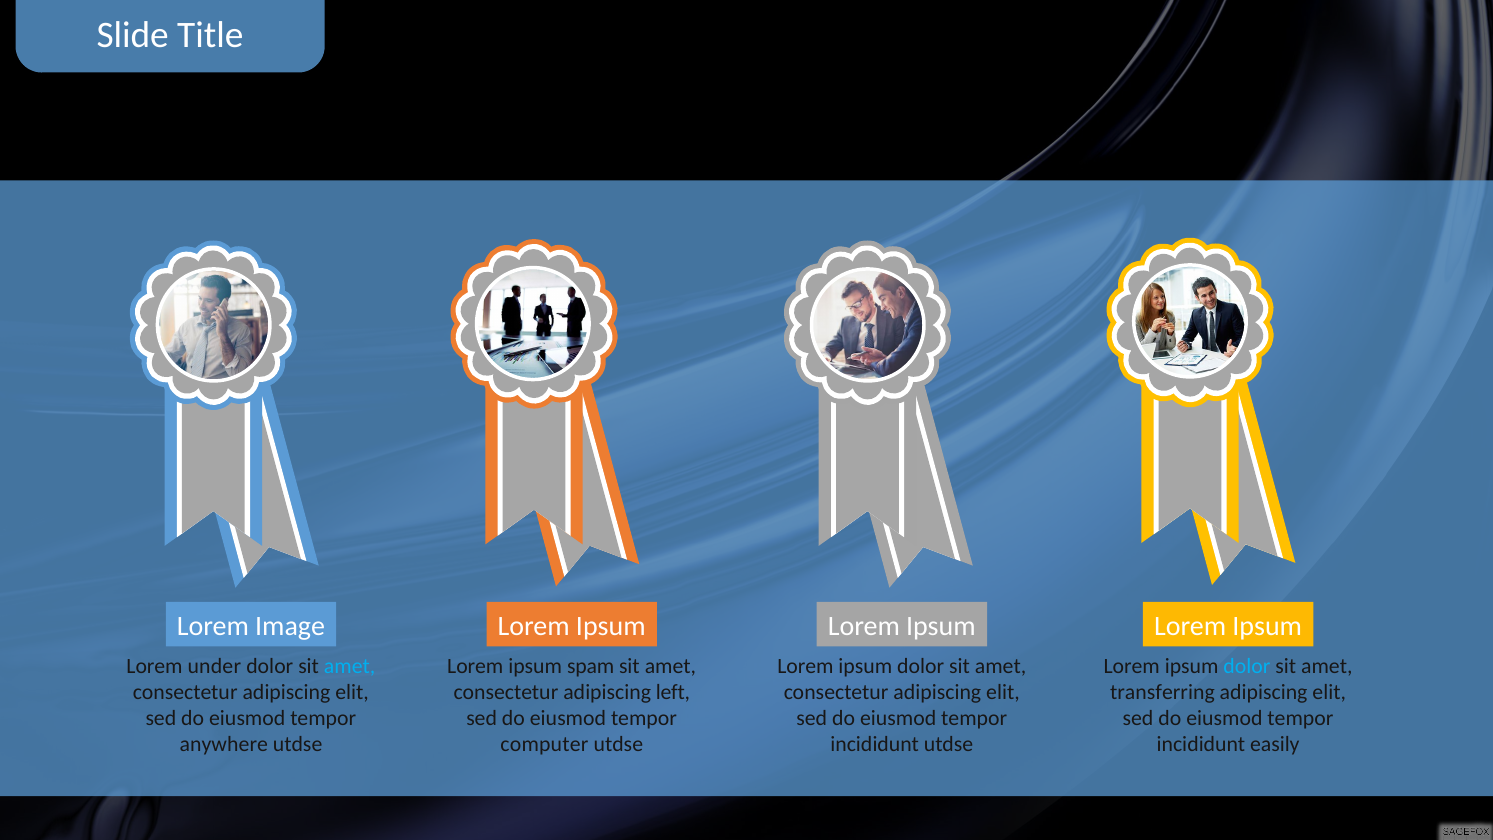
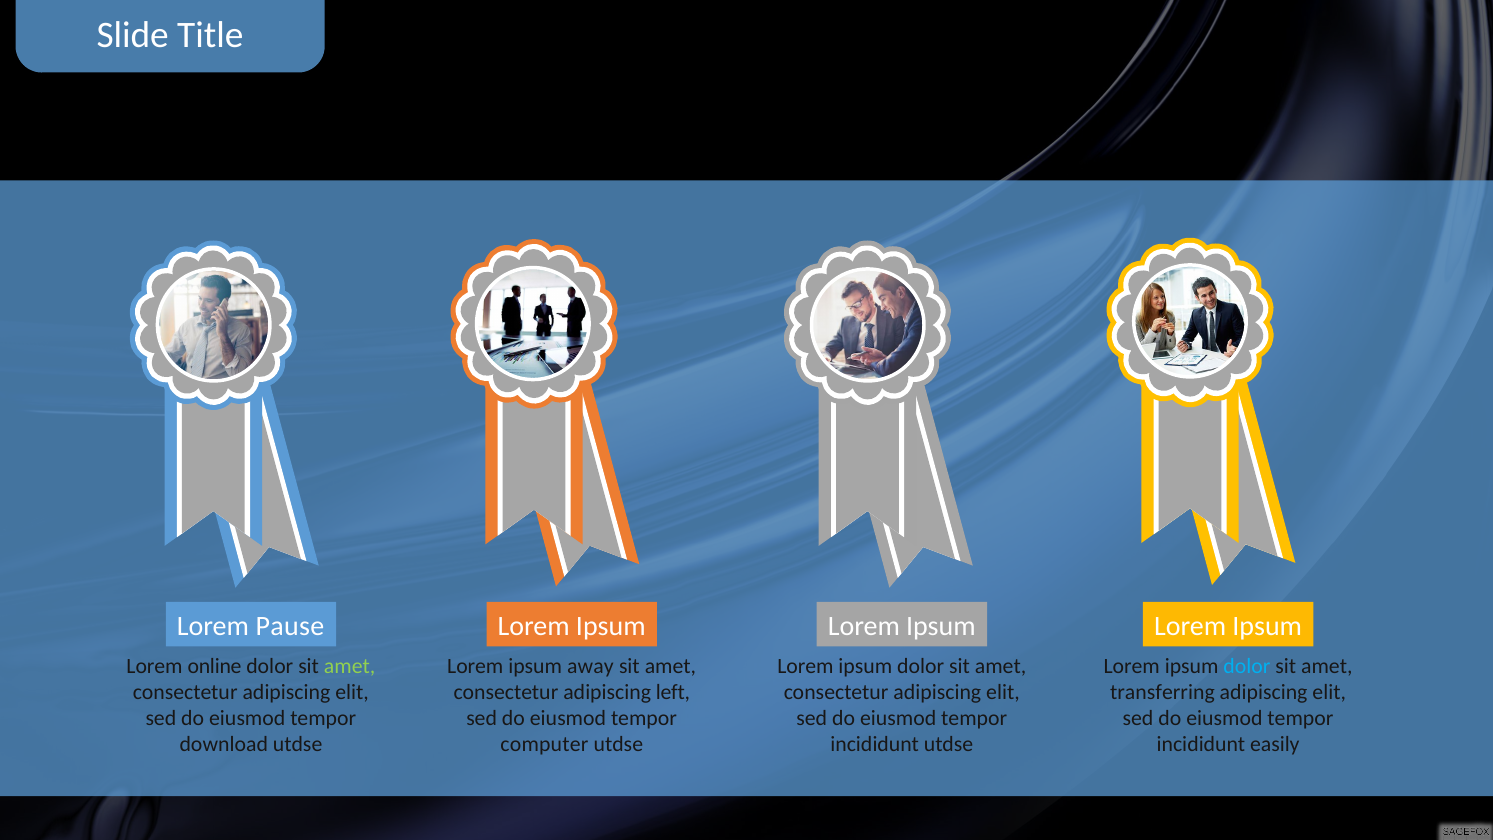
Image: Image -> Pause
under: under -> online
amet at (350, 666) colour: light blue -> light green
spam: spam -> away
anywhere: anywhere -> download
